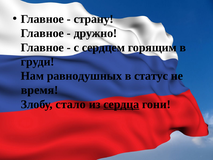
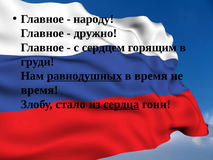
страну: страну -> народу
равнодушных underline: none -> present
в статус: статус -> время
